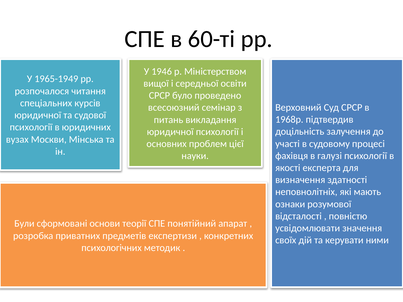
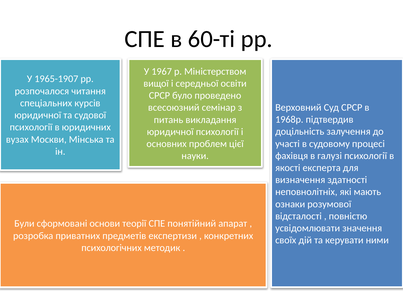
1946: 1946 -> 1967
1965-1949: 1965-1949 -> 1965-1907
